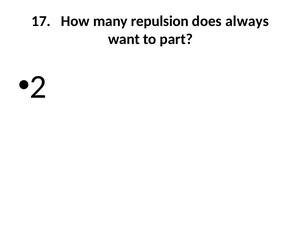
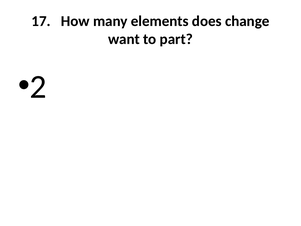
repulsion: repulsion -> elements
always: always -> change
